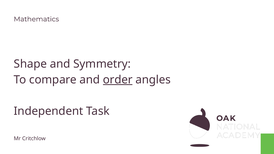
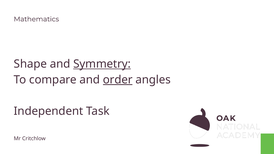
Symmetry underline: none -> present
